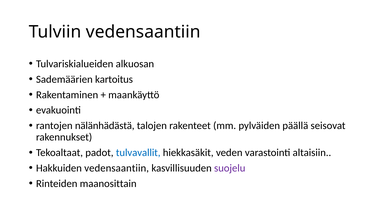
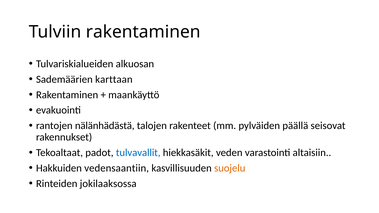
Tulviin vedensaantiin: vedensaantiin -> rakentaminen
kartoitus: kartoitus -> karttaan
suojelu colour: purple -> orange
maanosittain: maanosittain -> jokilaaksossa
